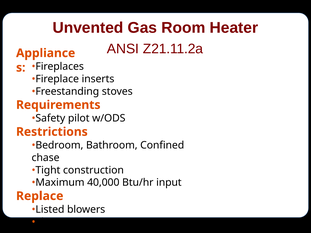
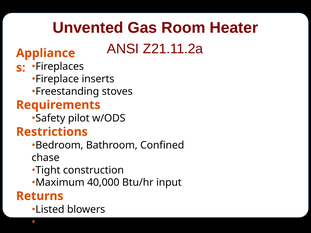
Replace: Replace -> Returns
